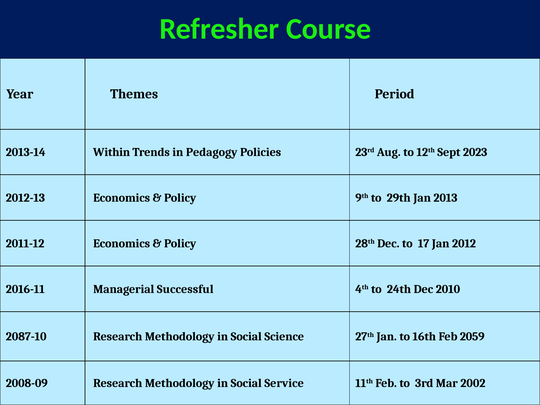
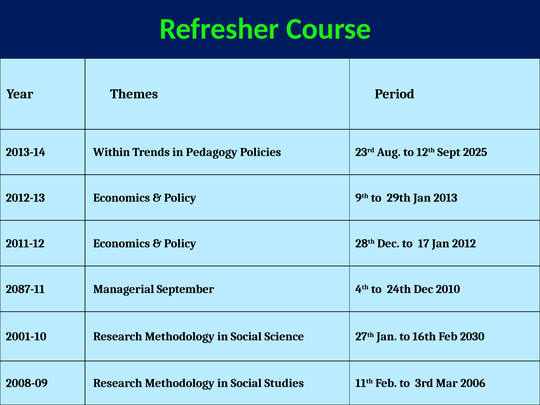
2023: 2023 -> 2025
2016-11: 2016-11 -> 2087-11
Successful: Successful -> September
2087-10: 2087-10 -> 2001-10
2059: 2059 -> 2030
Service: Service -> Studies
2002: 2002 -> 2006
